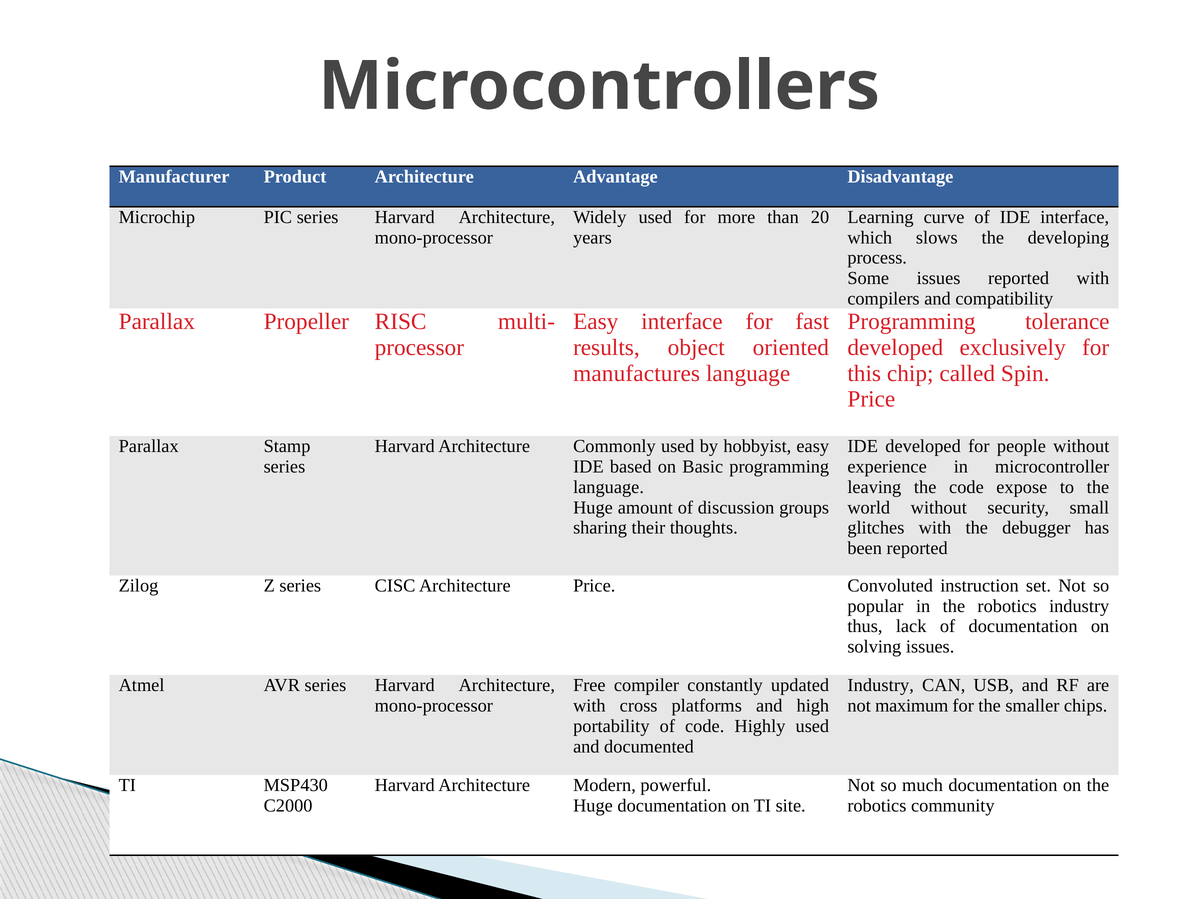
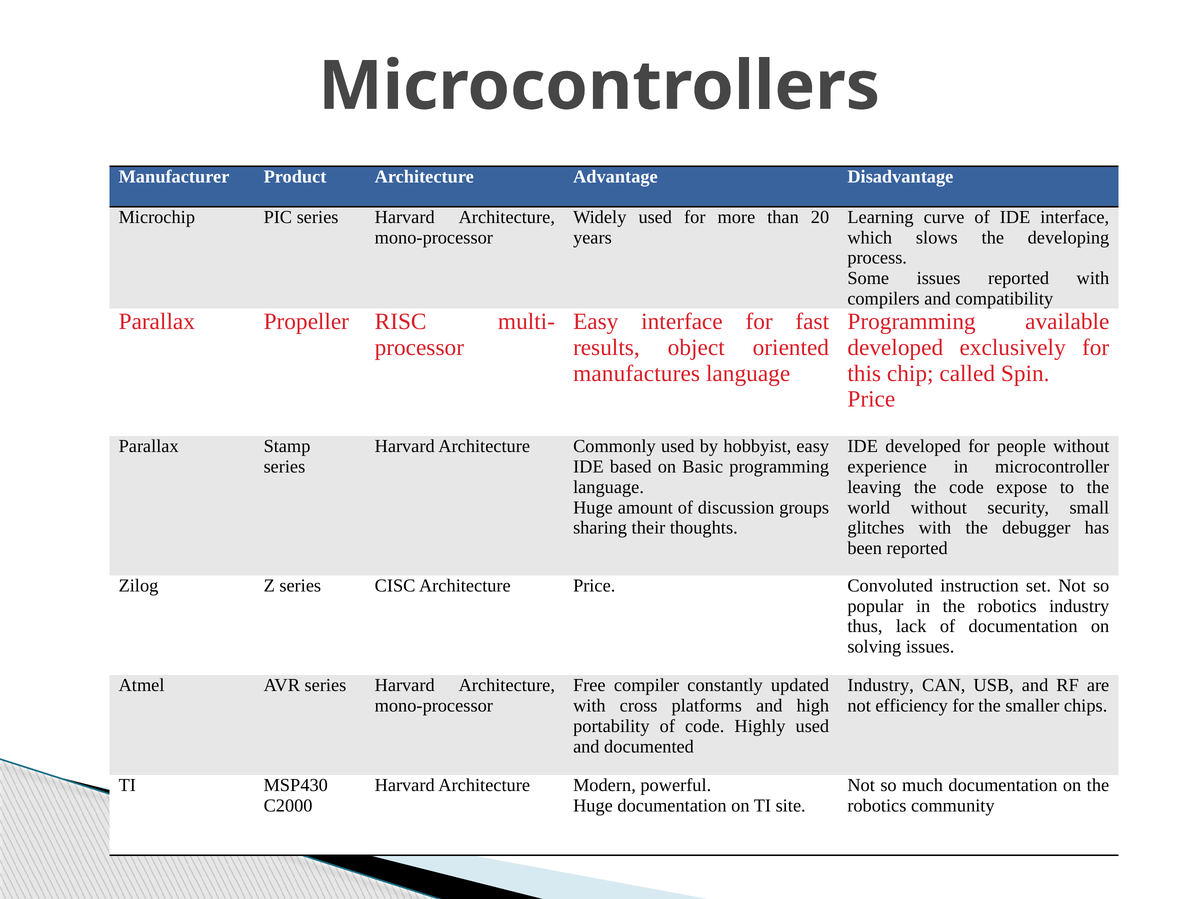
tolerance: tolerance -> available
maximum: maximum -> efficiency
